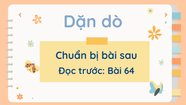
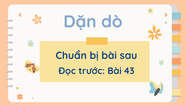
64: 64 -> 43
